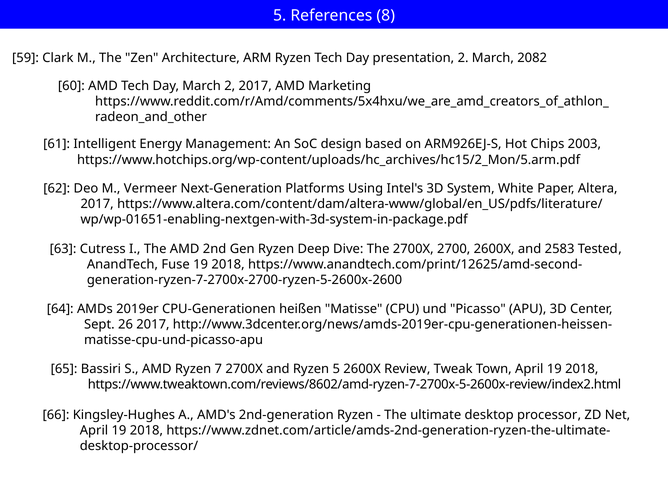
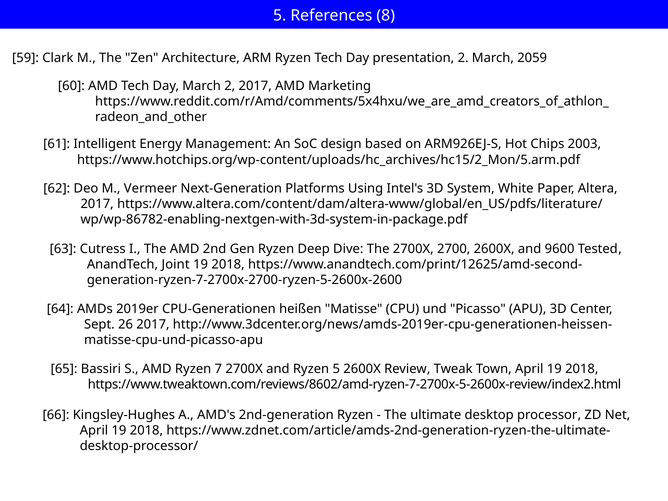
2082: 2082 -> 2059
wp/wp-01651-enabling-nextgen-with-3d-system-in-package.pdf: wp/wp-01651-enabling-nextgen-with-3d-system-in-package.pdf -> wp/wp-86782-enabling-nextgen-with-3d-system-in-package.pdf
2583: 2583 -> 9600
Fuse: Fuse -> Joint
